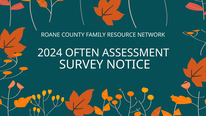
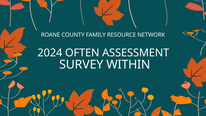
NOTICE: NOTICE -> WITHIN
